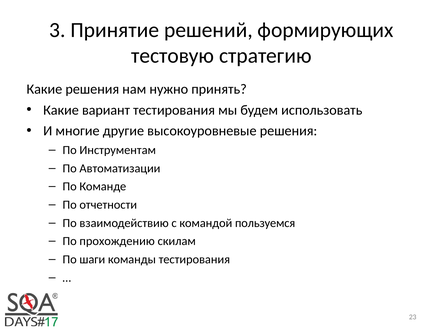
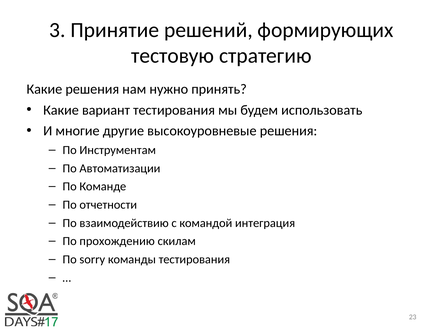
пользуемся: пользуемся -> интеграция
шаги: шаги -> sorry
